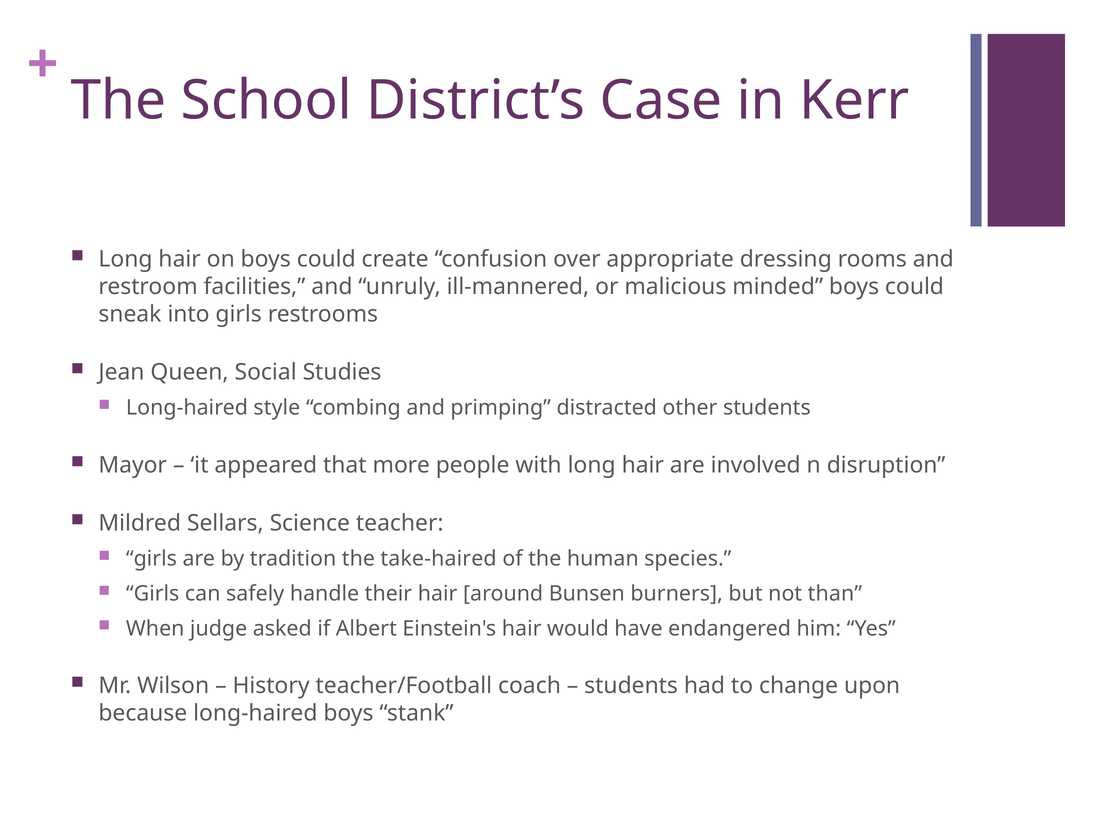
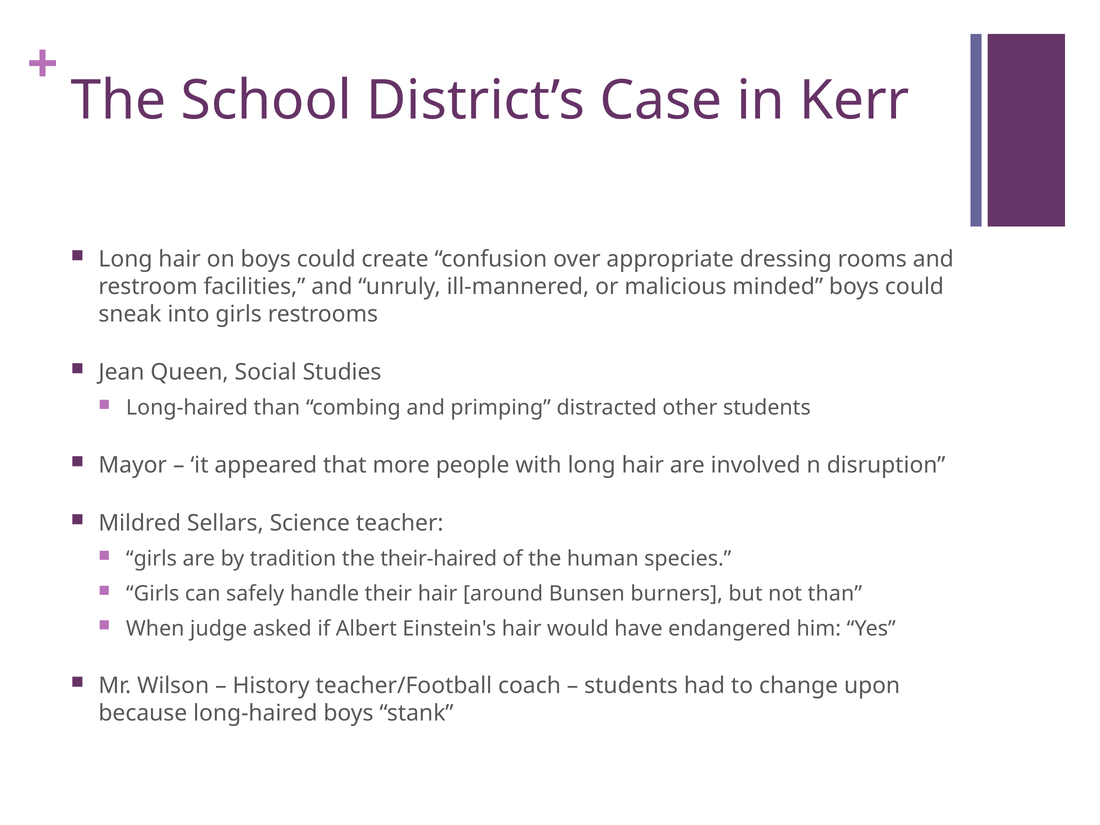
Long-haired style: style -> than
take-haired: take-haired -> their-haired
